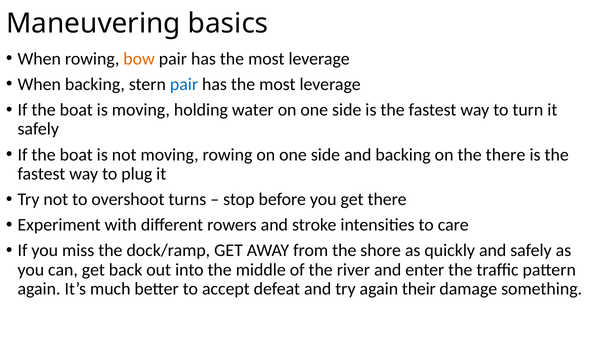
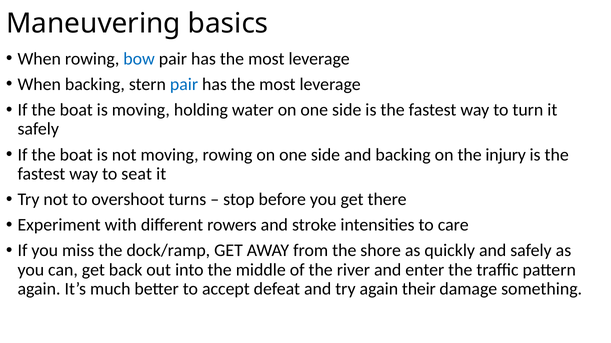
bow colour: orange -> blue
the there: there -> injury
plug: plug -> seat
